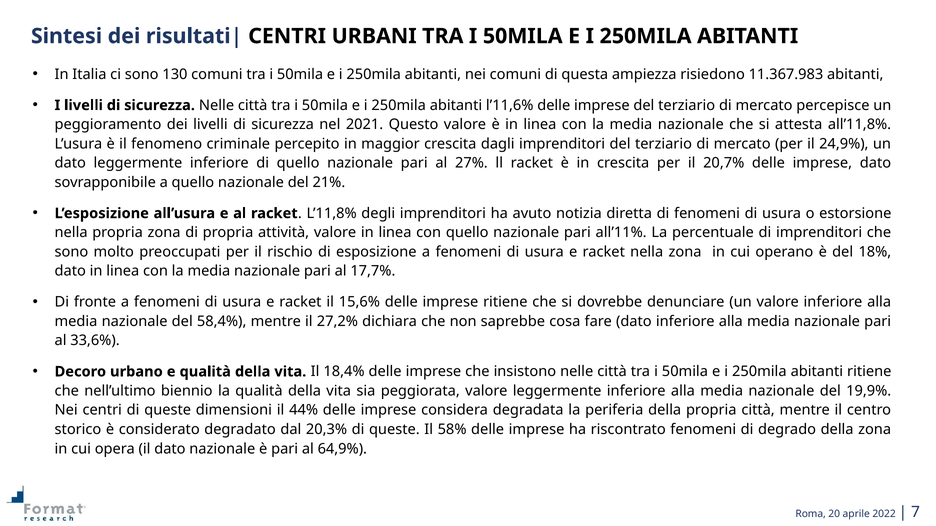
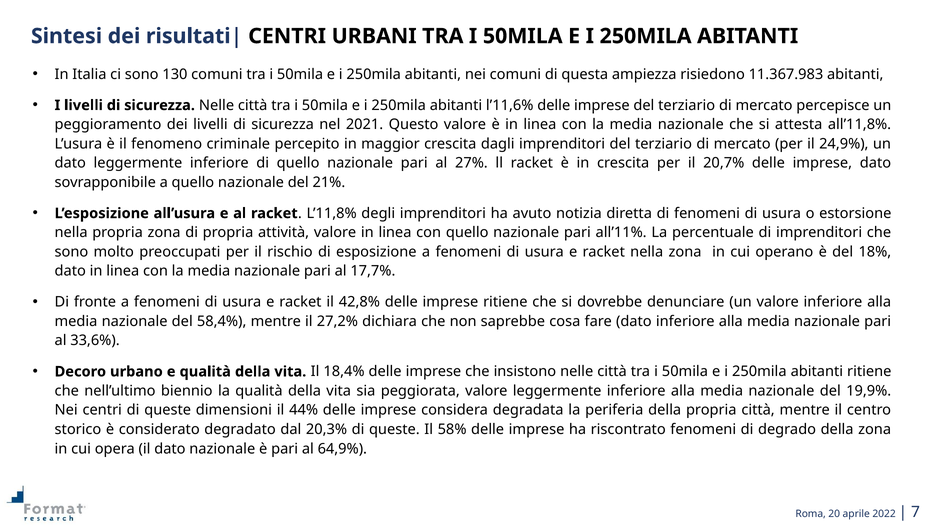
15,6%: 15,6% -> 42,8%
